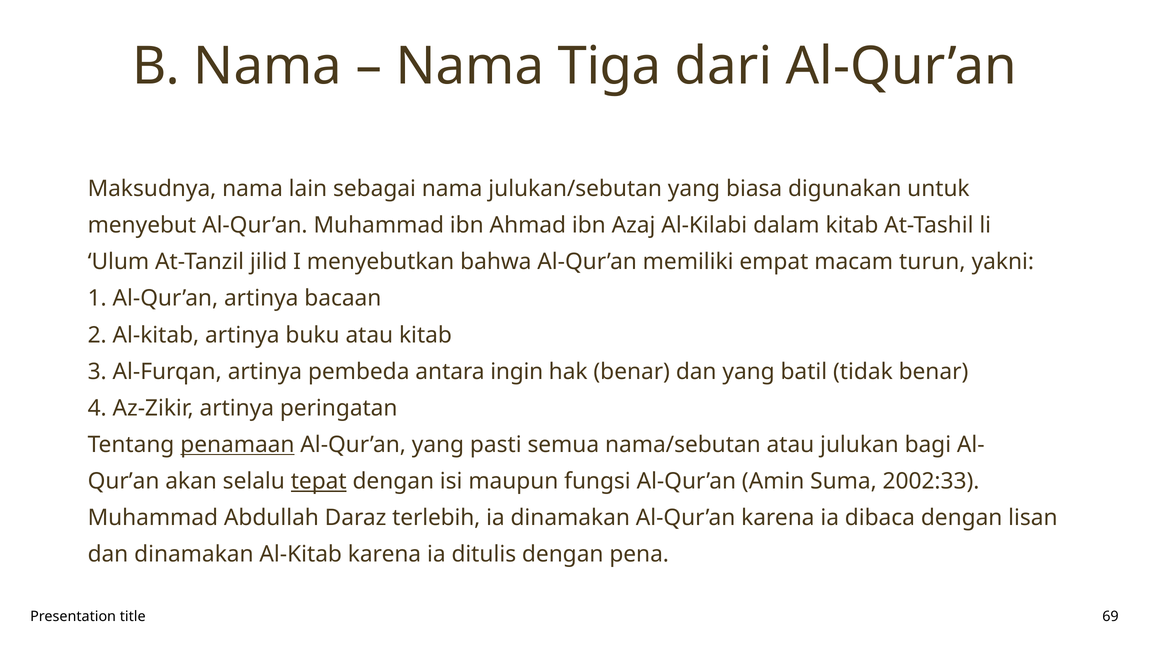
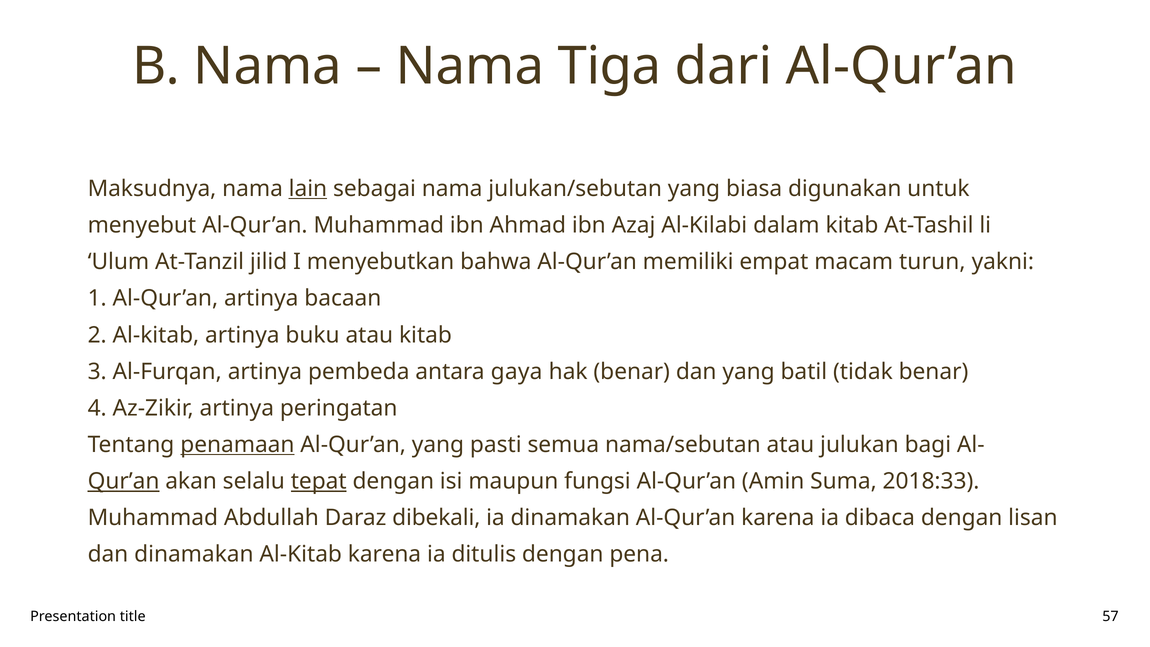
lain underline: none -> present
ingin: ingin -> gaya
Qur’an underline: none -> present
2002:33: 2002:33 -> 2018:33
terlebih: terlebih -> dibekali
69: 69 -> 57
